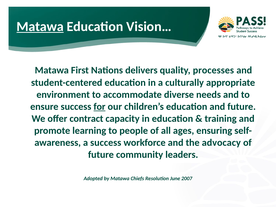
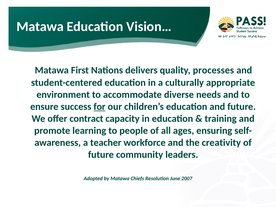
Matawa at (40, 27) underline: present -> none
a success: success -> teacher
advocacy: advocacy -> creativity
